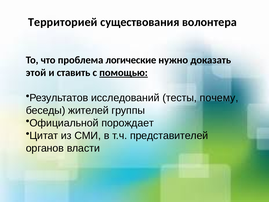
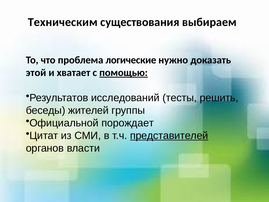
Территорией: Территорией -> Техническим
волонтера: волонтера -> выбираем
ставить: ставить -> хватает
почему: почему -> решить
представителей underline: none -> present
